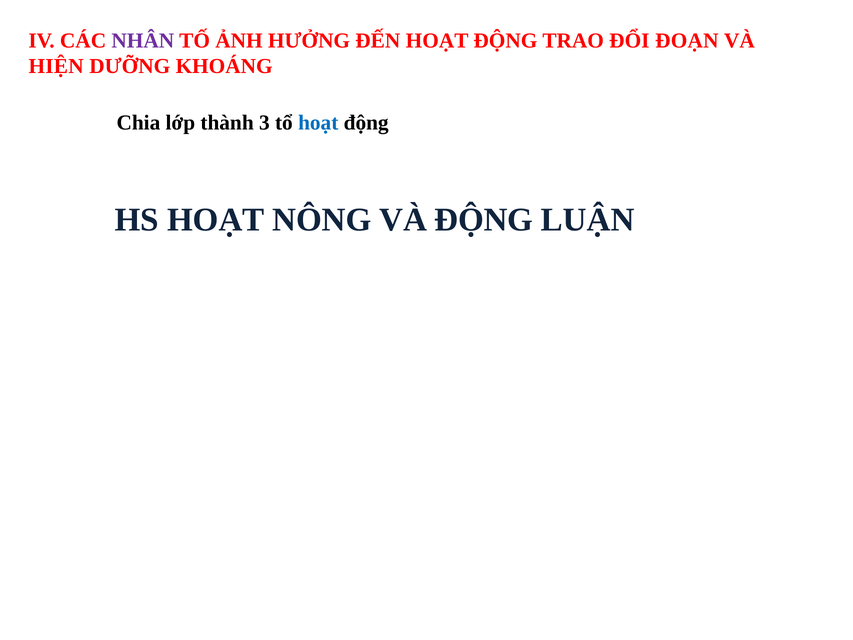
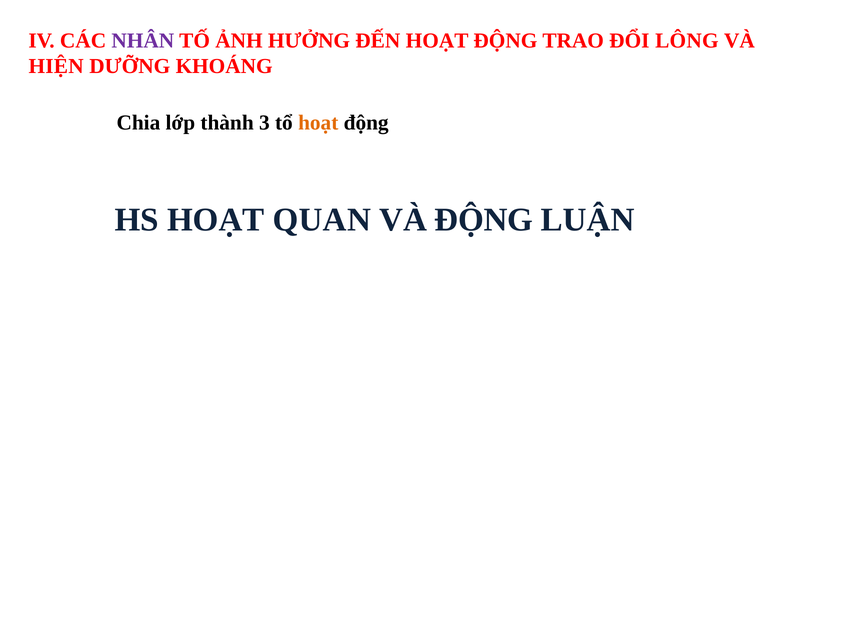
ĐOẠN: ĐOẠN -> LÔNG
hoạt at (318, 123) colour: blue -> orange
NÔNG: NÔNG -> QUAN
